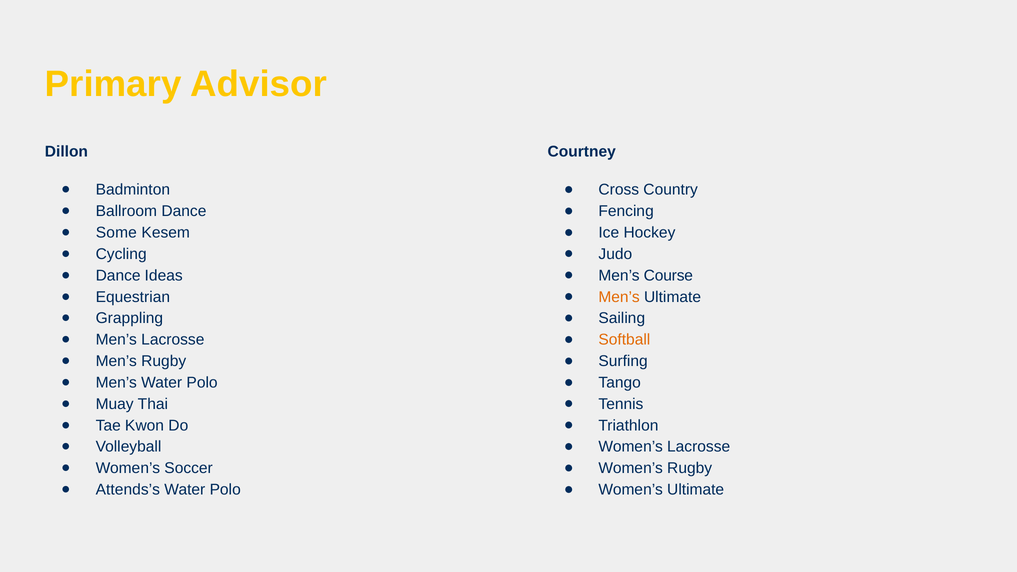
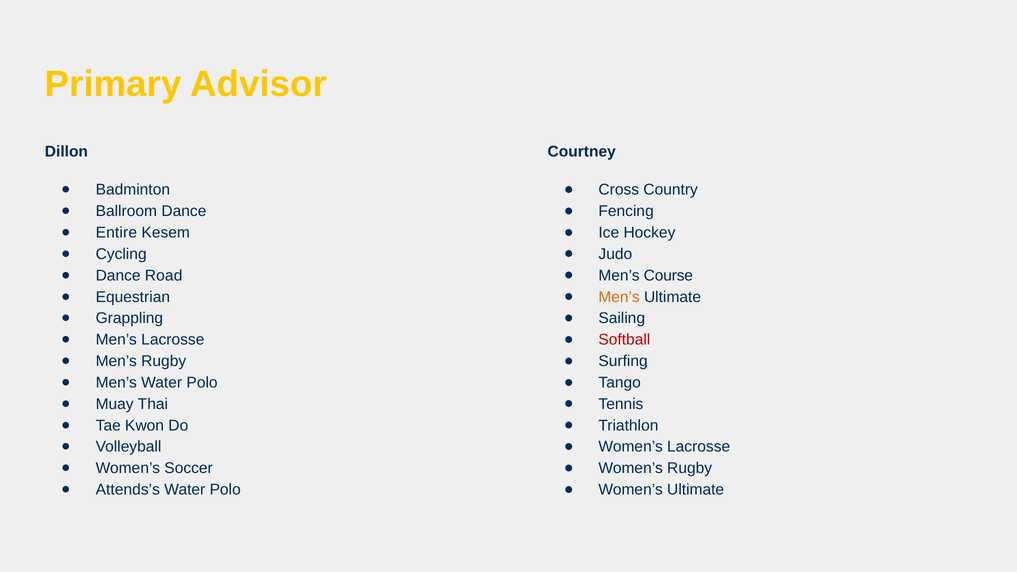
Some: Some -> Entire
Ideas: Ideas -> Road
Softball colour: orange -> red
